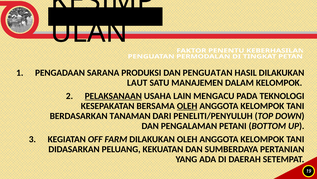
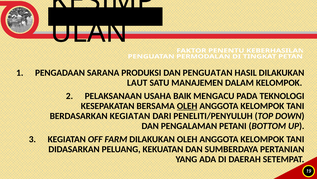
PELAKSANAAN underline: present -> none
LAIN: LAIN -> BAIK
BERDASARKAN TANAMAN: TANAMAN -> KEGIATAN
